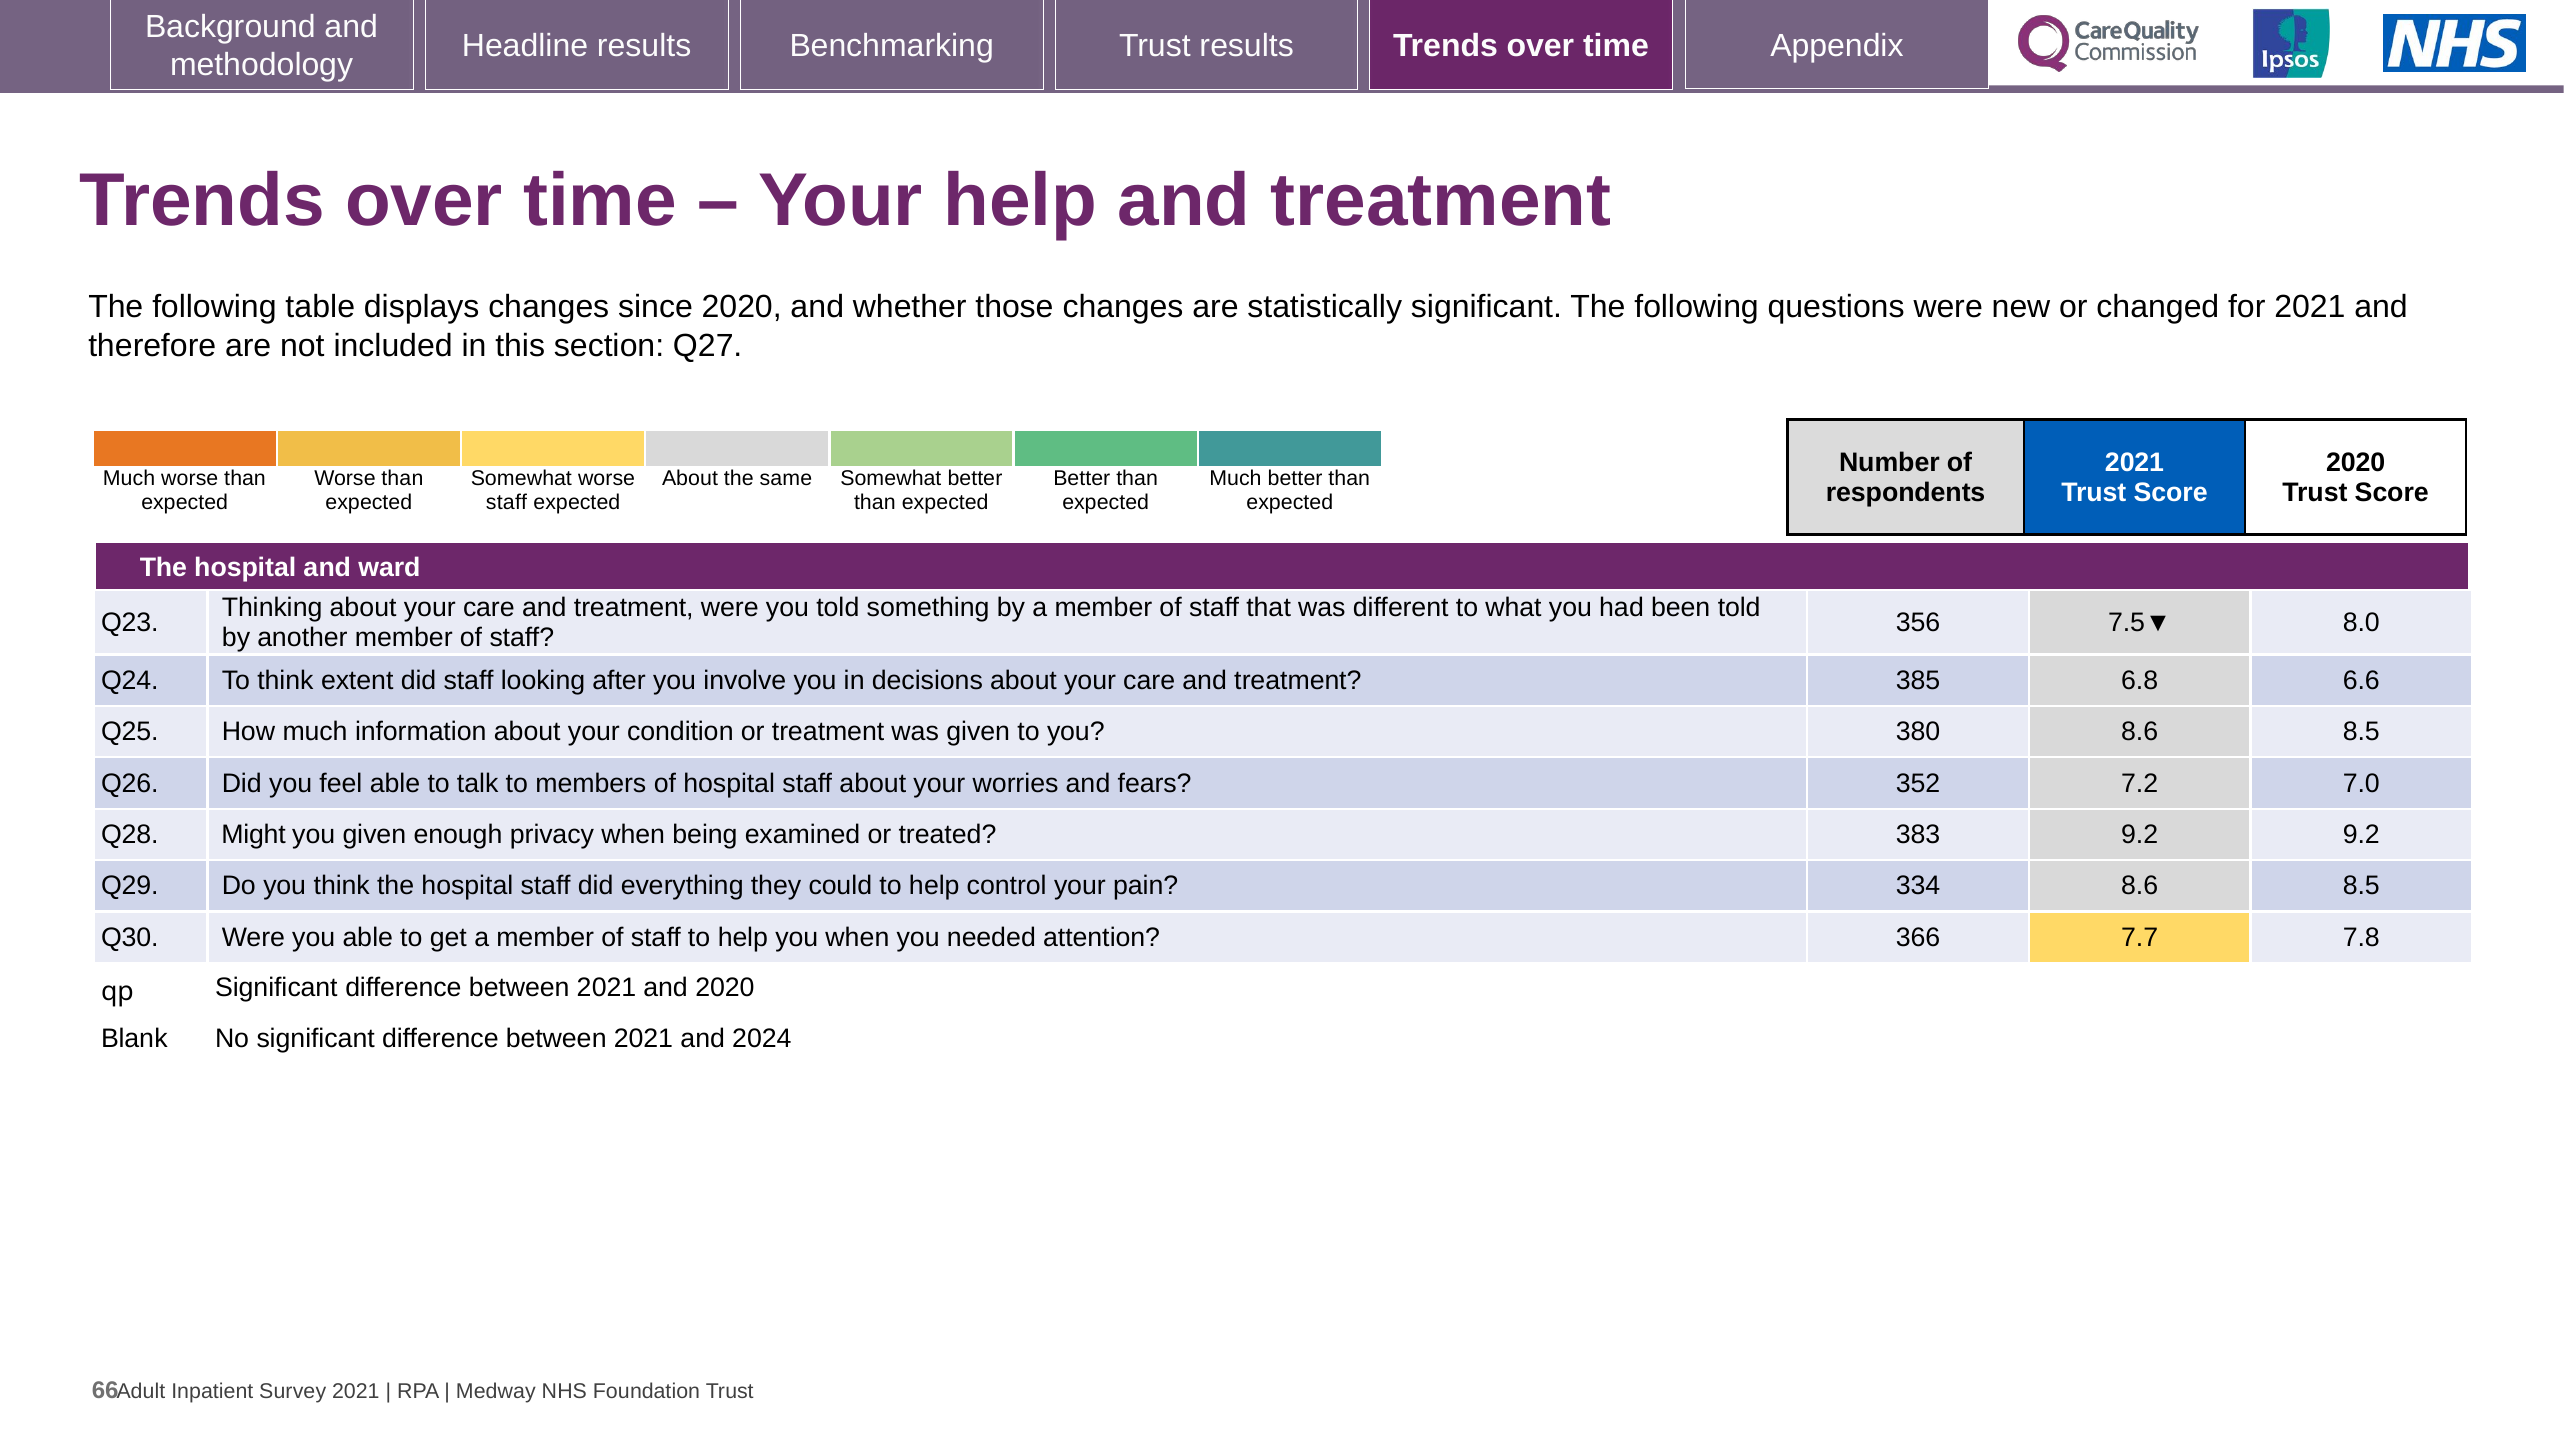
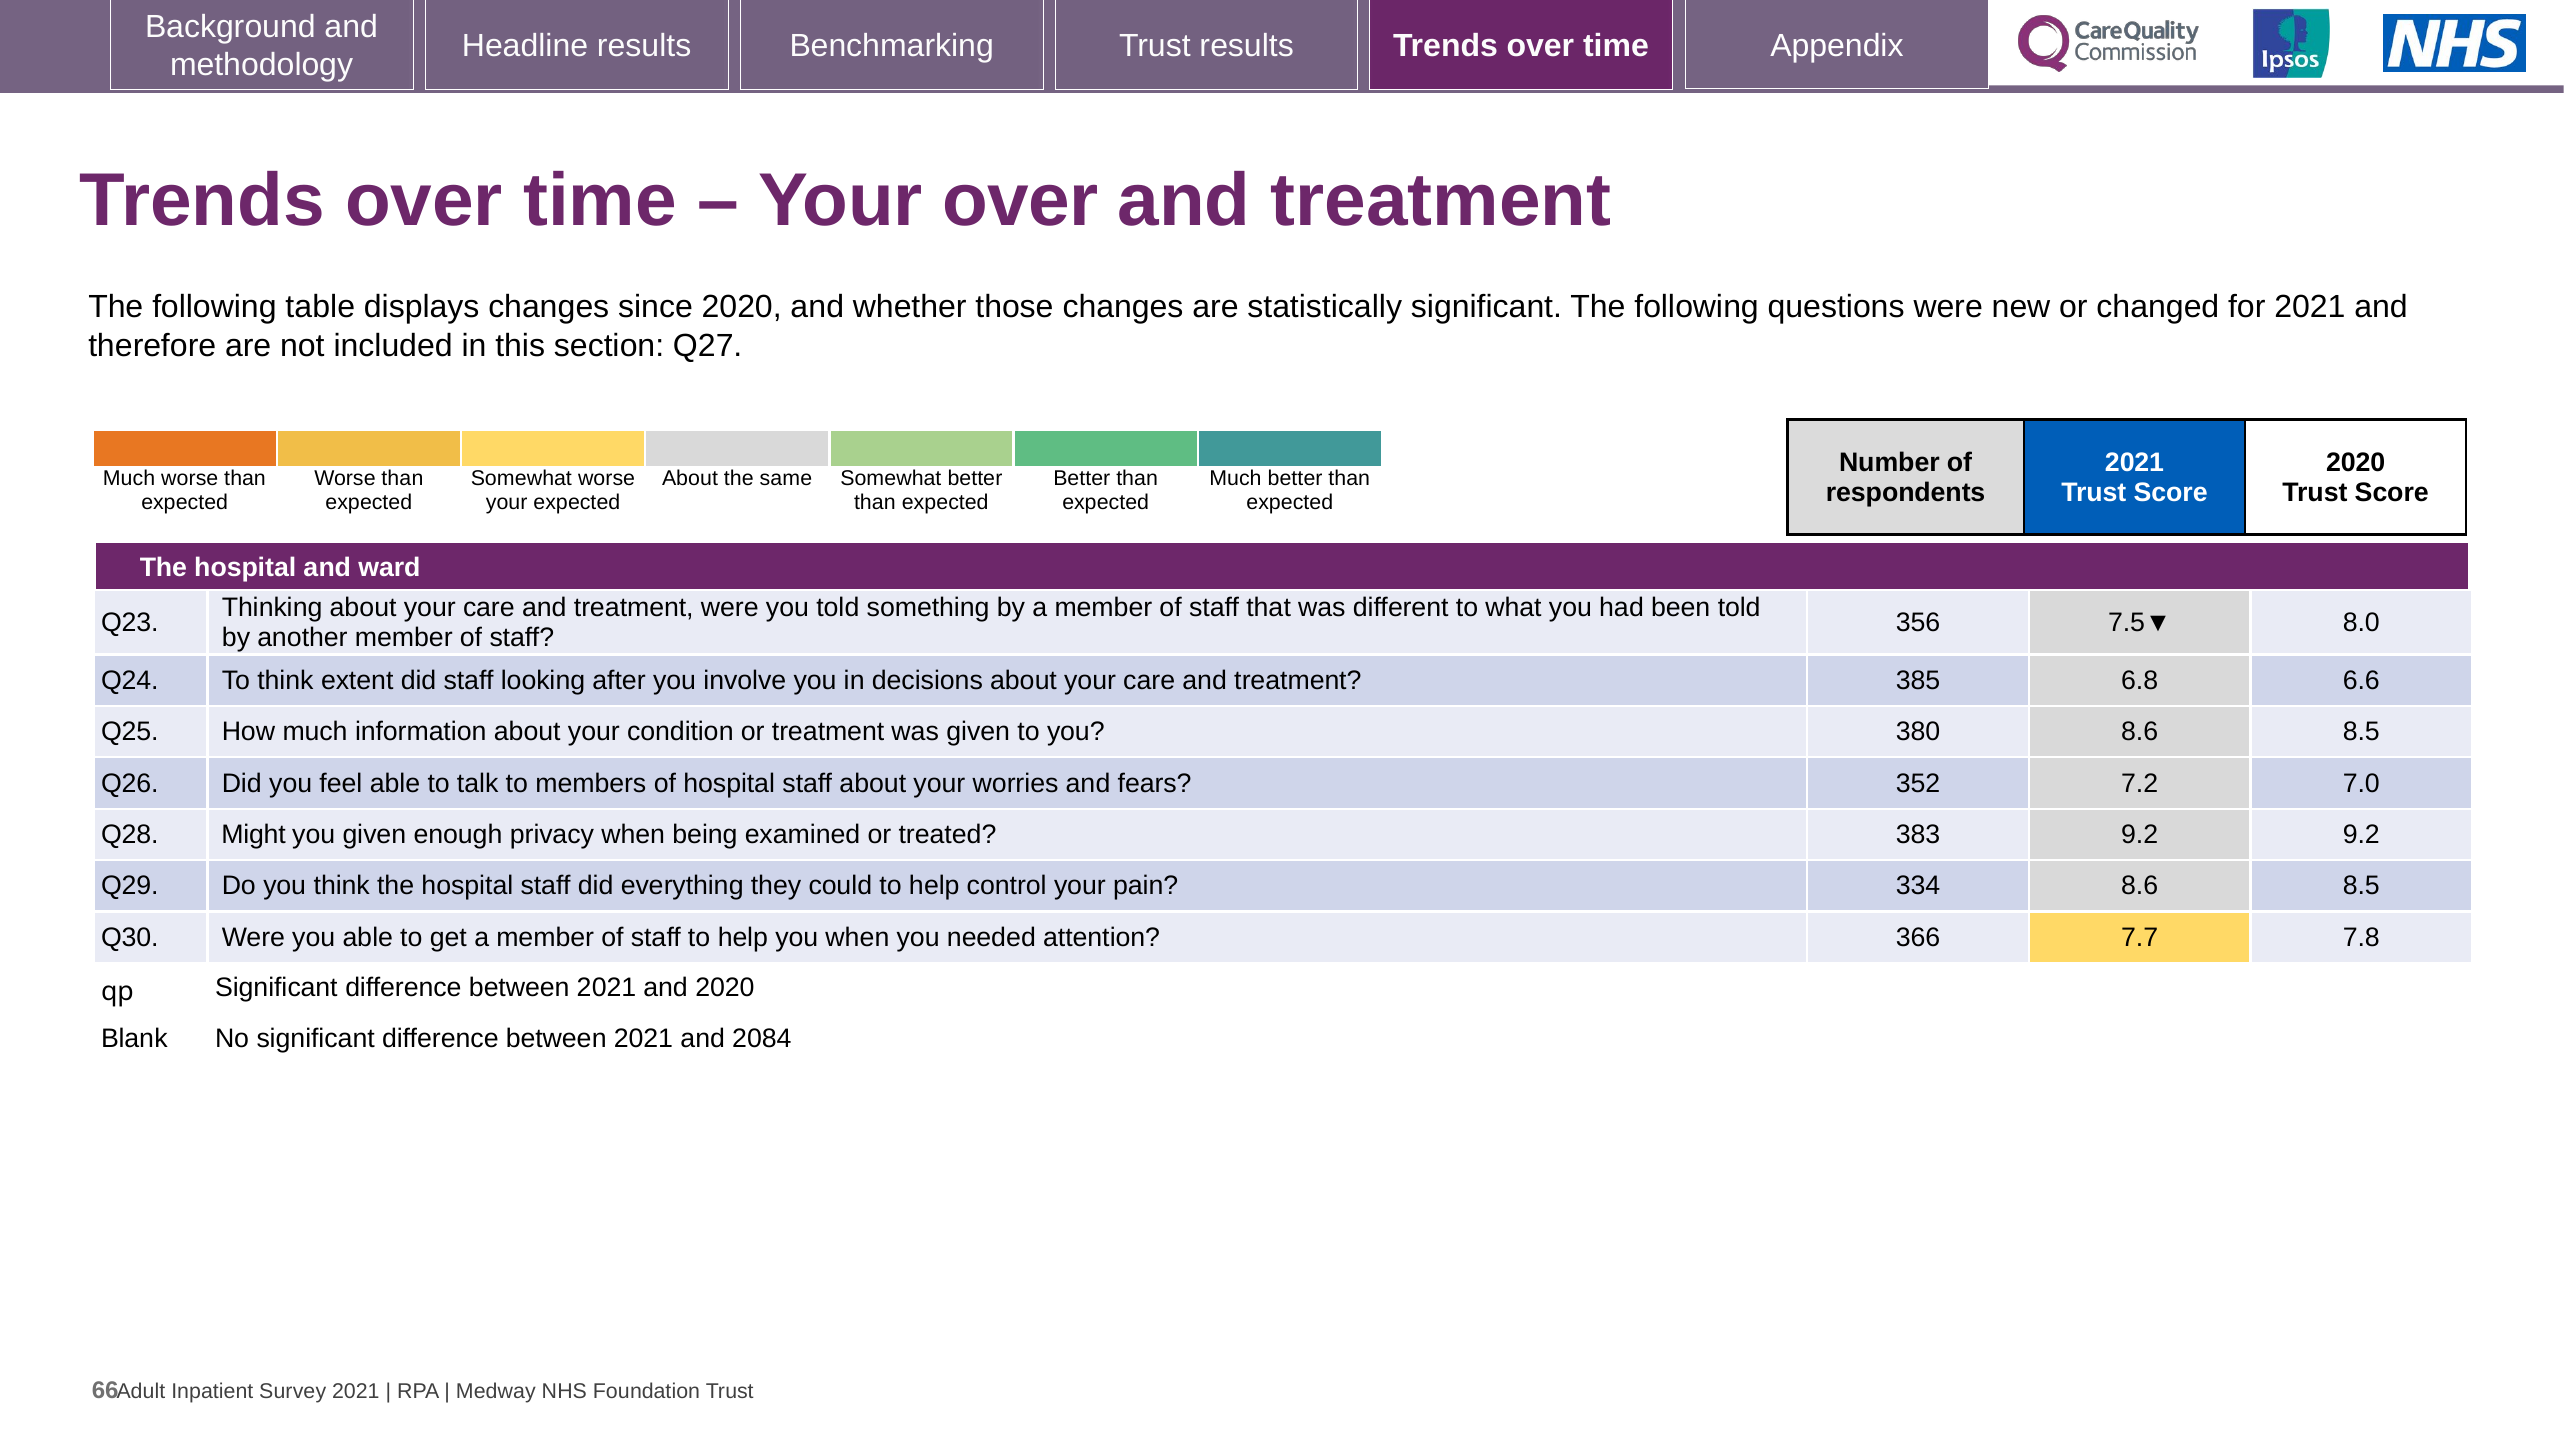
Your help: help -> over
staff at (507, 502): staff -> your
2024: 2024 -> 2084
